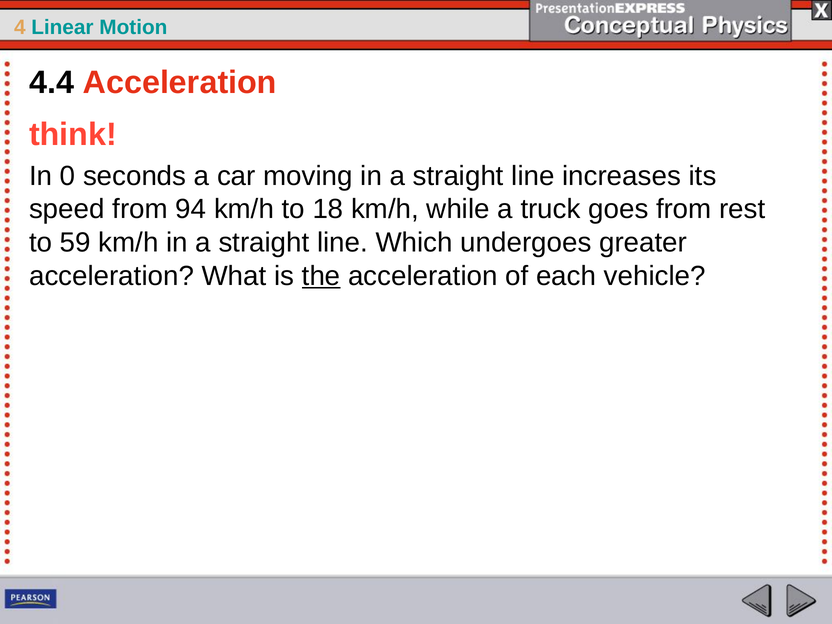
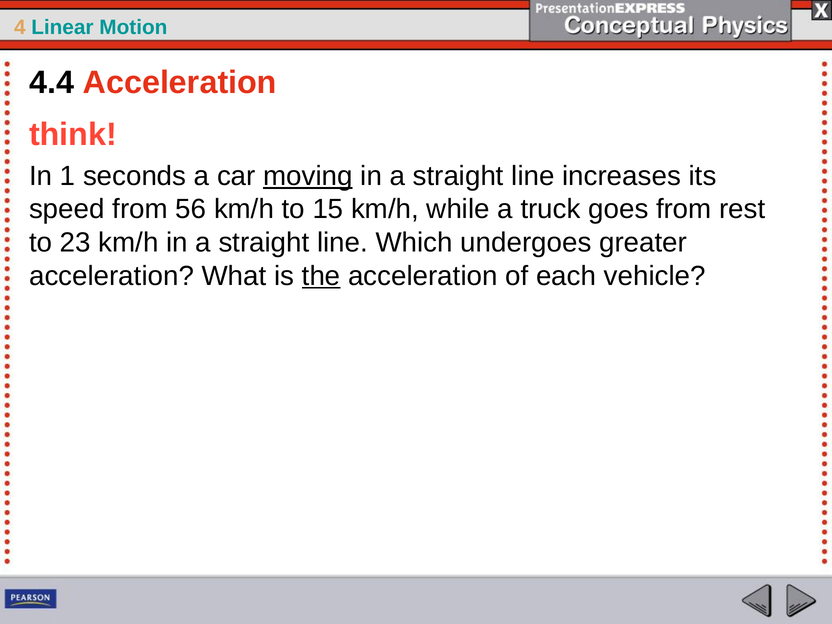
0: 0 -> 1
moving underline: none -> present
94: 94 -> 56
18: 18 -> 15
59: 59 -> 23
